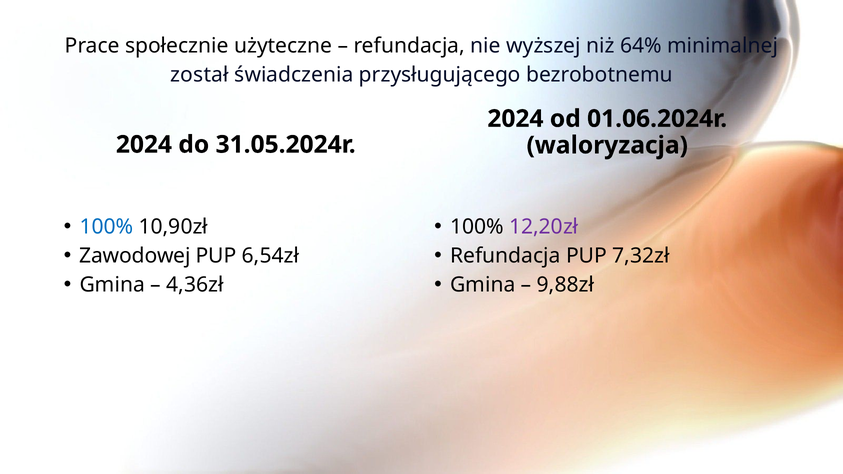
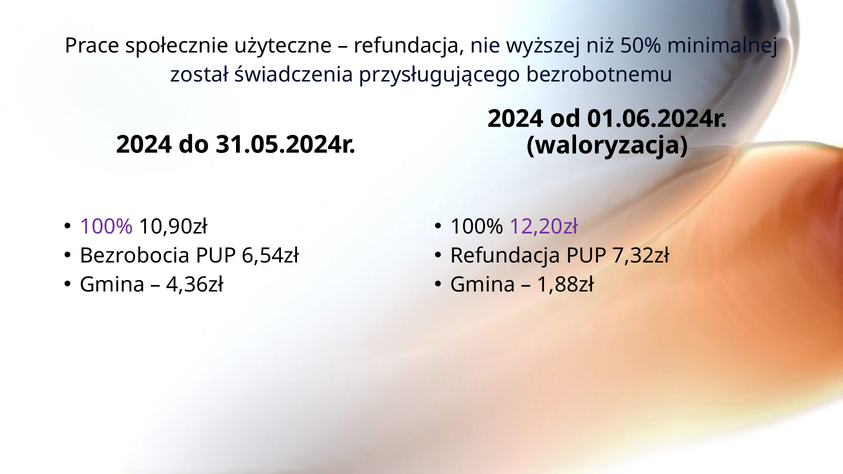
64%: 64% -> 50%
100% at (106, 227) colour: blue -> purple
Zawodowej: Zawodowej -> Bezrobocia
9,88zł: 9,88zł -> 1,88zł
